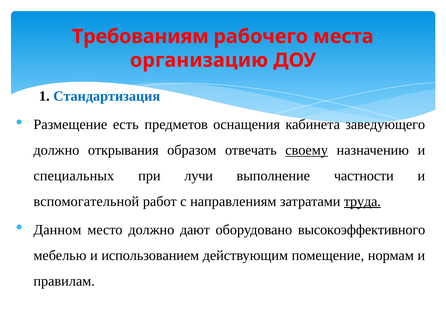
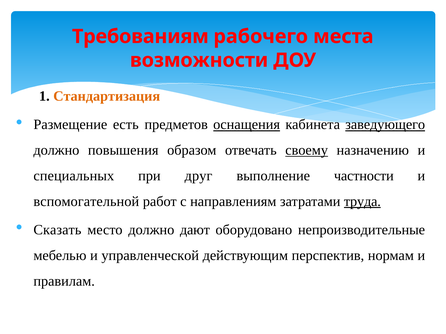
организацию: организацию -> возможности
Стандартизация colour: blue -> orange
оснащения underline: none -> present
заведующего underline: none -> present
открывания: открывания -> повышения
лучи: лучи -> друг
Данном: Данном -> Сказать
высокоэффективного: высокоэффективного -> непроизводительные
использованием: использованием -> управленческой
помещение: помещение -> перспектив
